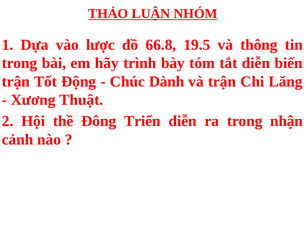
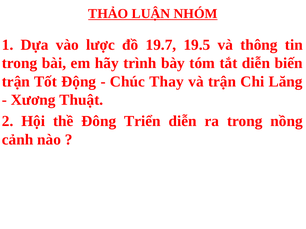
66.8: 66.8 -> 19.7
Dành: Dành -> Thay
nhận: nhận -> nồng
